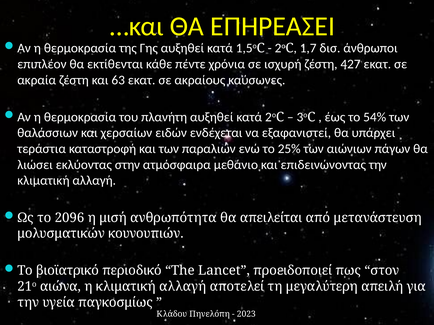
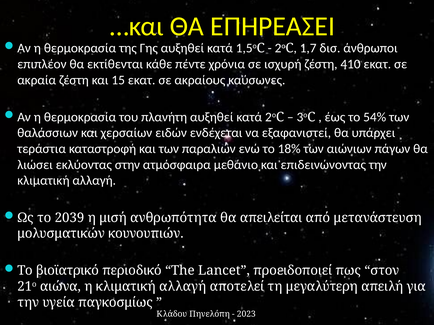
427: 427 -> 410
63: 63 -> 15
25%: 25% -> 18%
2096: 2096 -> 2039
